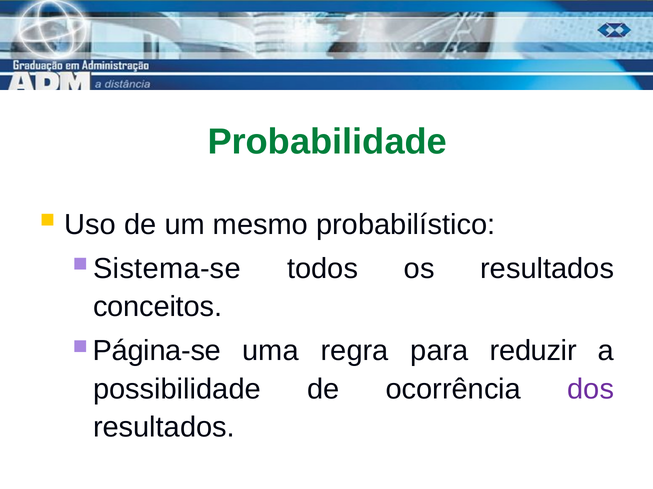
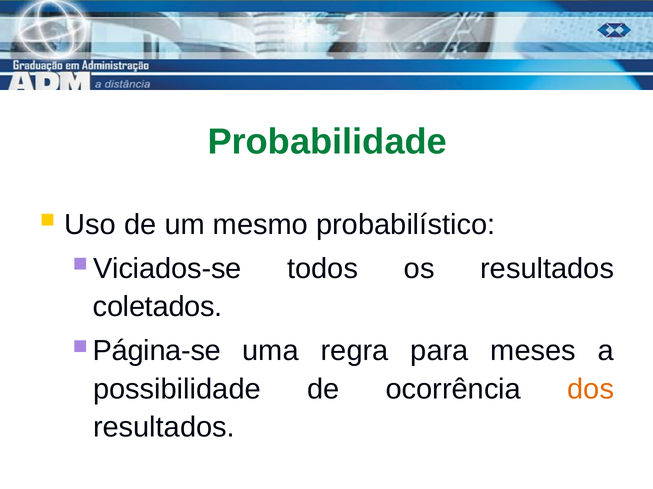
Sistema-se: Sistema-se -> Viciados-se
conceitos: conceitos -> coletados
reduzir: reduzir -> meses
dos colour: purple -> orange
